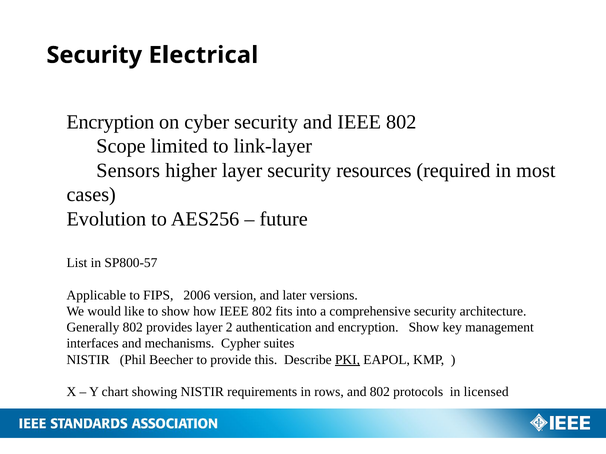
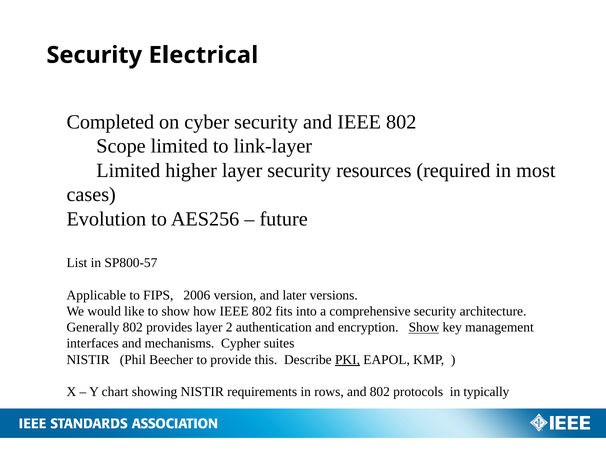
Encryption at (110, 122): Encryption -> Completed
Sensors at (128, 171): Sensors -> Limited
Show at (424, 328) underline: none -> present
licensed: licensed -> typically
